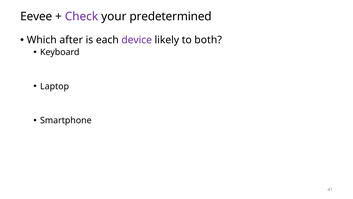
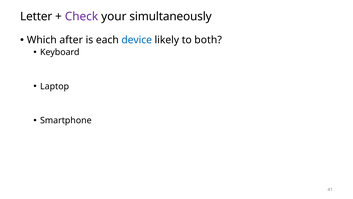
Eevee: Eevee -> Letter
predetermined: predetermined -> simultaneously
device colour: purple -> blue
